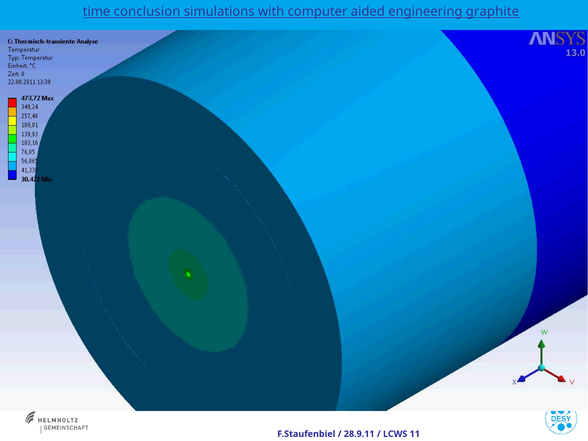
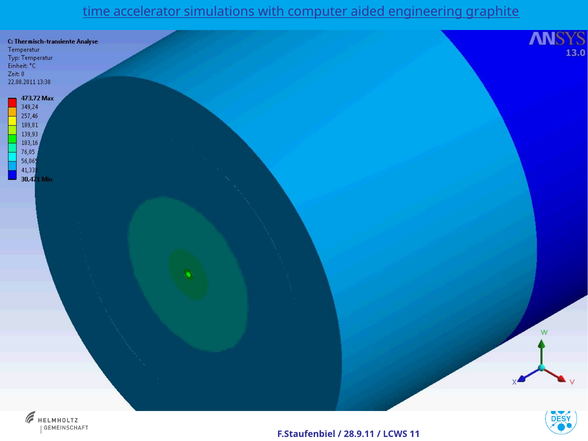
conclusion: conclusion -> accelerator
